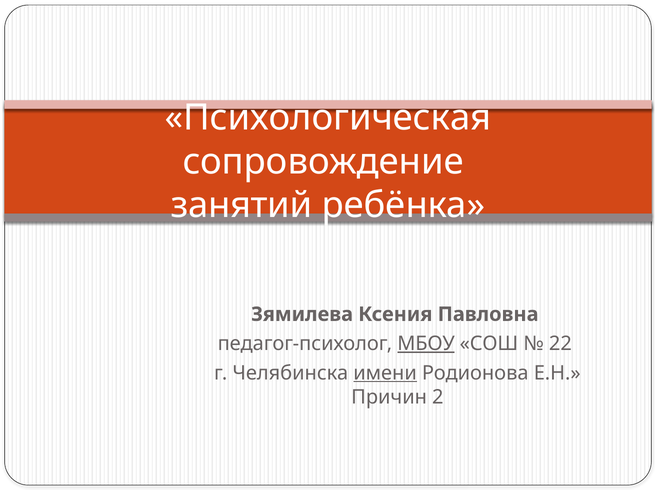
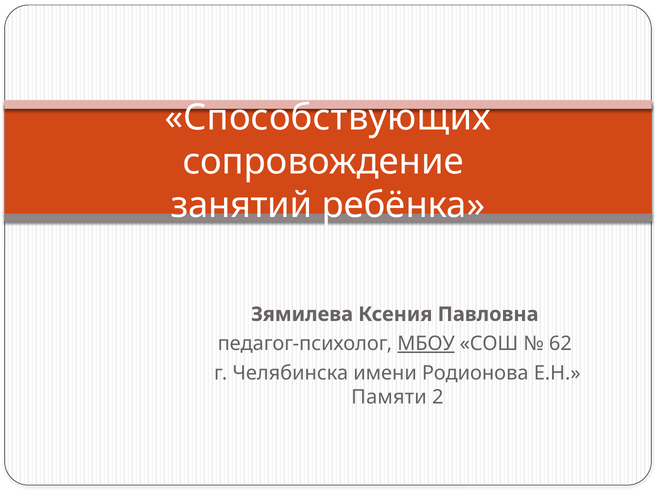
Психологическая: Психологическая -> Способствующих
22: 22 -> 62
имени underline: present -> none
Причин: Причин -> Памяти
